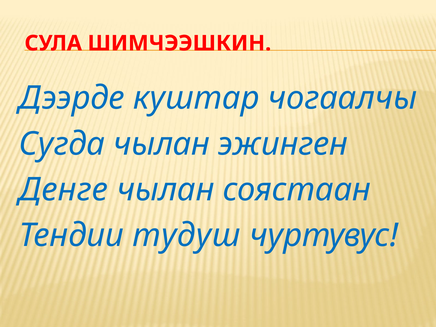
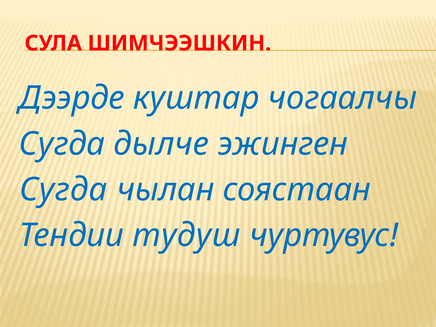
Сугда чылан: чылан -> дылче
Денге at (63, 190): Денге -> Сугда
